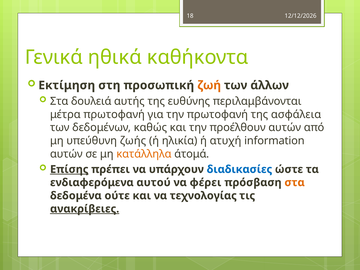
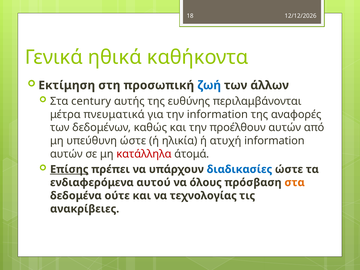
ζωή colour: orange -> blue
δουλειά: δουλειά -> century
μέτρα πρωτοφανή: πρωτοφανή -> πνευματικά
την πρωτοφανή: πρωτοφανή -> information
ασφάλεια: ασφάλεια -> αναφορές
υπεύθυνη ζωής: ζωής -> ώστε
κατάλληλα colour: orange -> red
φέρει: φέρει -> όλους
ανακρίβειες underline: present -> none
